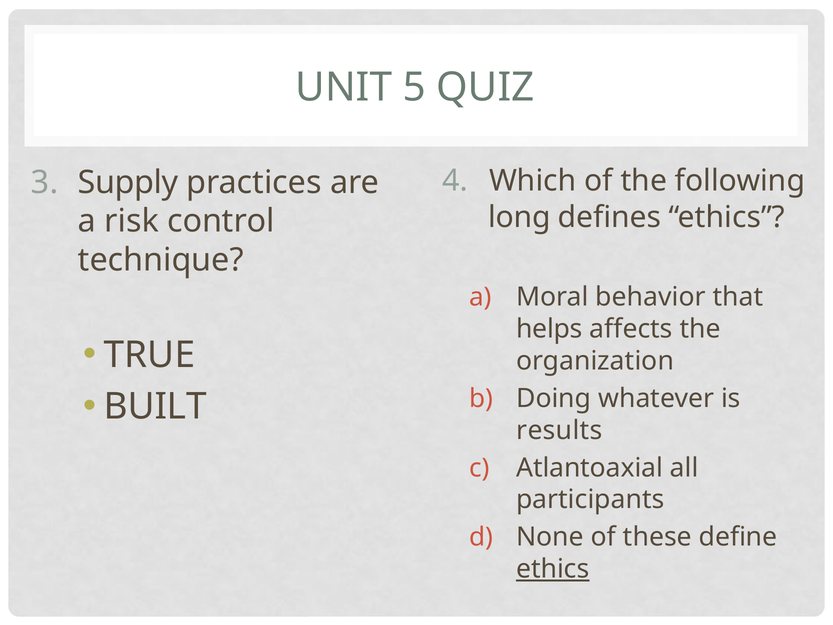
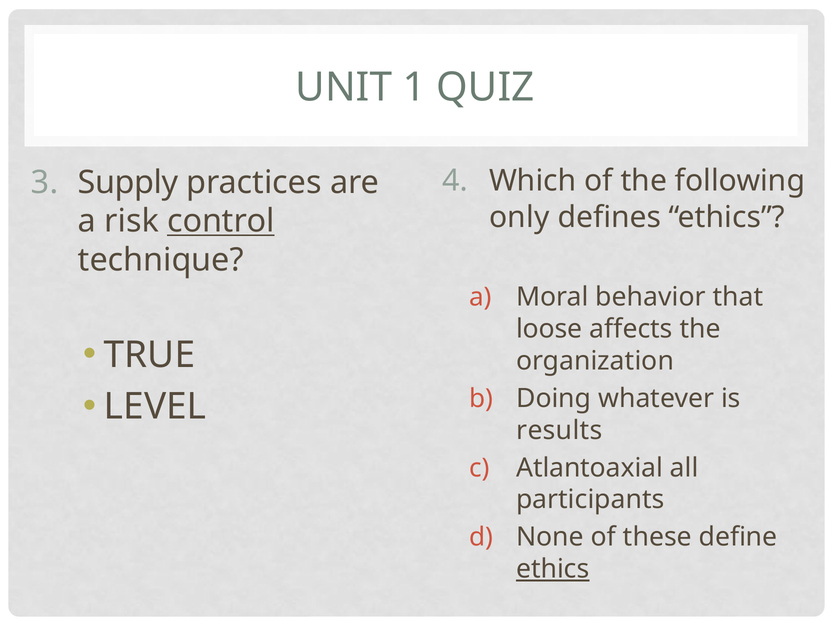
5: 5 -> 1
long: long -> only
control underline: none -> present
helps: helps -> loose
BUILT: BUILT -> LEVEL
